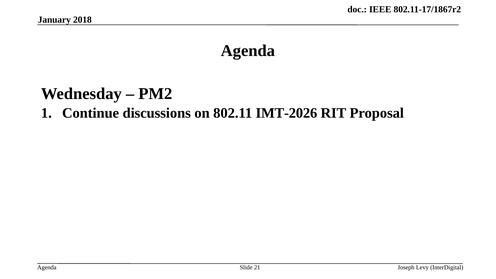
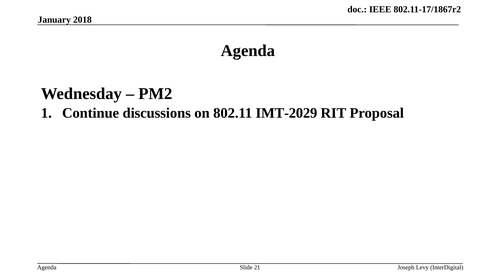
IMT-2026: IMT-2026 -> IMT-2029
